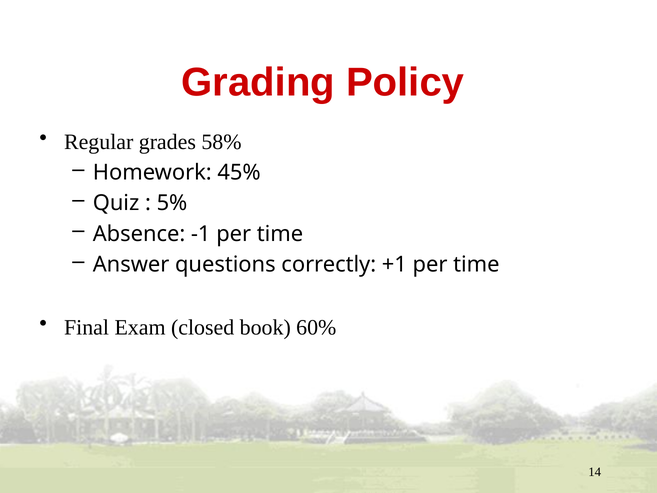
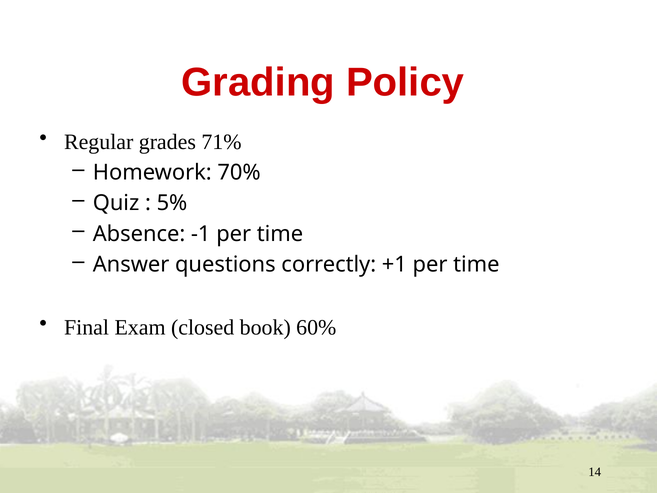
58%: 58% -> 71%
45%: 45% -> 70%
